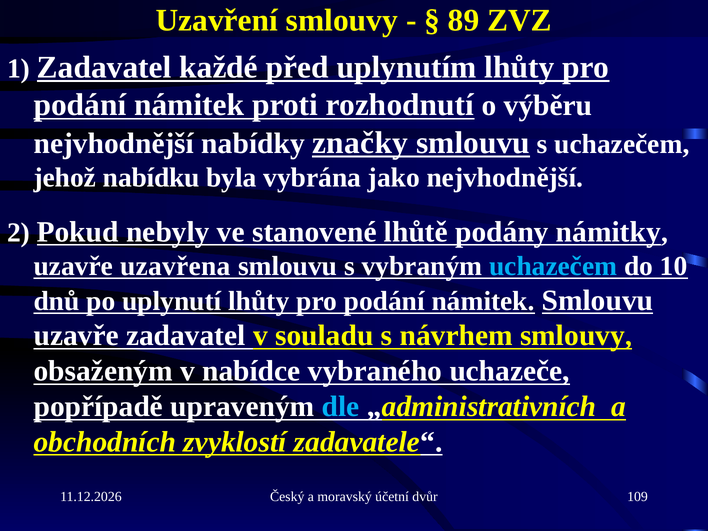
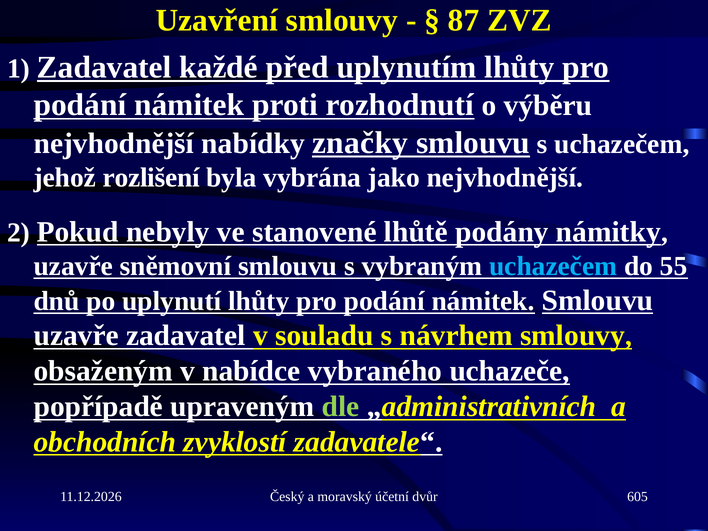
89: 89 -> 87
nabídku: nabídku -> rozlišení
uzavřena: uzavřena -> sněmovní
10: 10 -> 55
dle colour: light blue -> light green
109: 109 -> 605
